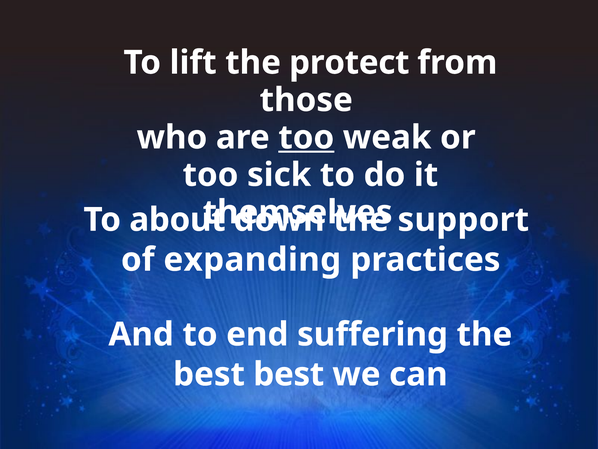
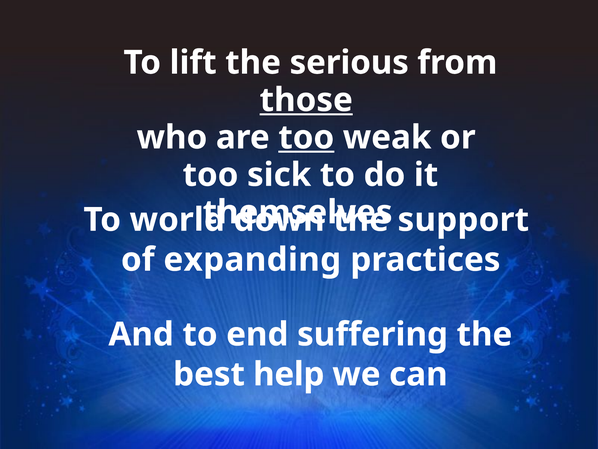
protect: protect -> serious
those underline: none -> present
about: about -> world
best best: best -> help
